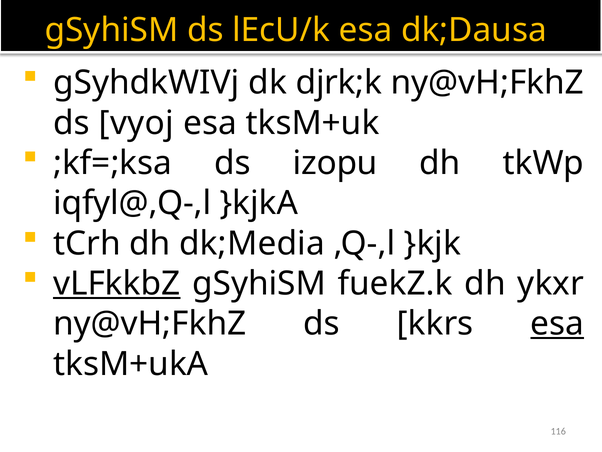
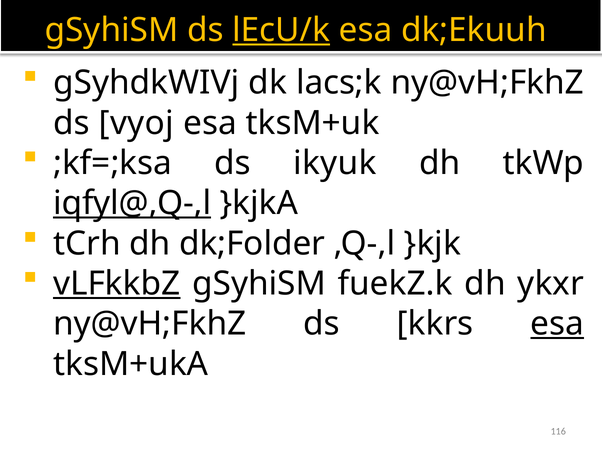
lEcU/k underline: none -> present
dk;Dausa: dk;Dausa -> dk;Ekuuh
djrk;k: djrk;k -> lacs;k
izopu: izopu -> ikyuk
iqfyl@,Q-,l underline: none -> present
dk;Media: dk;Media -> dk;Folder
